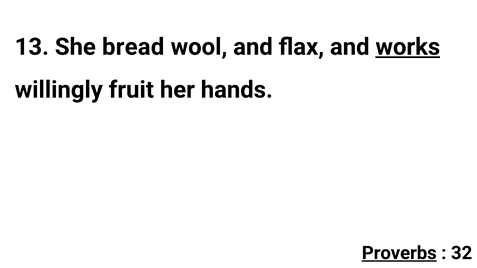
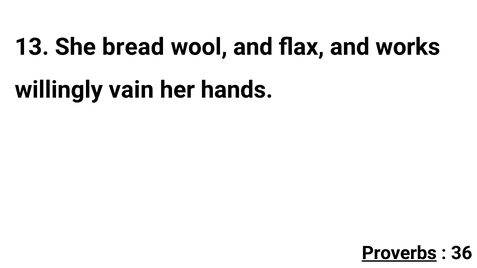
works underline: present -> none
fruit: fruit -> vain
32: 32 -> 36
